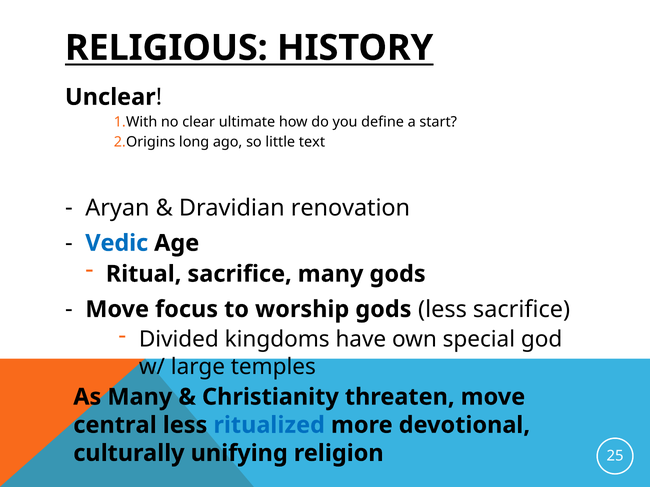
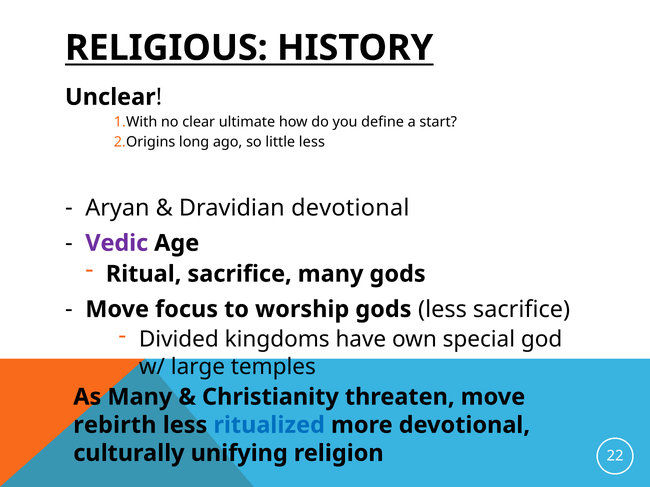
little text: text -> less
Dravidian renovation: renovation -> devotional
Vedic colour: blue -> purple
central: central -> rebirth
25: 25 -> 22
